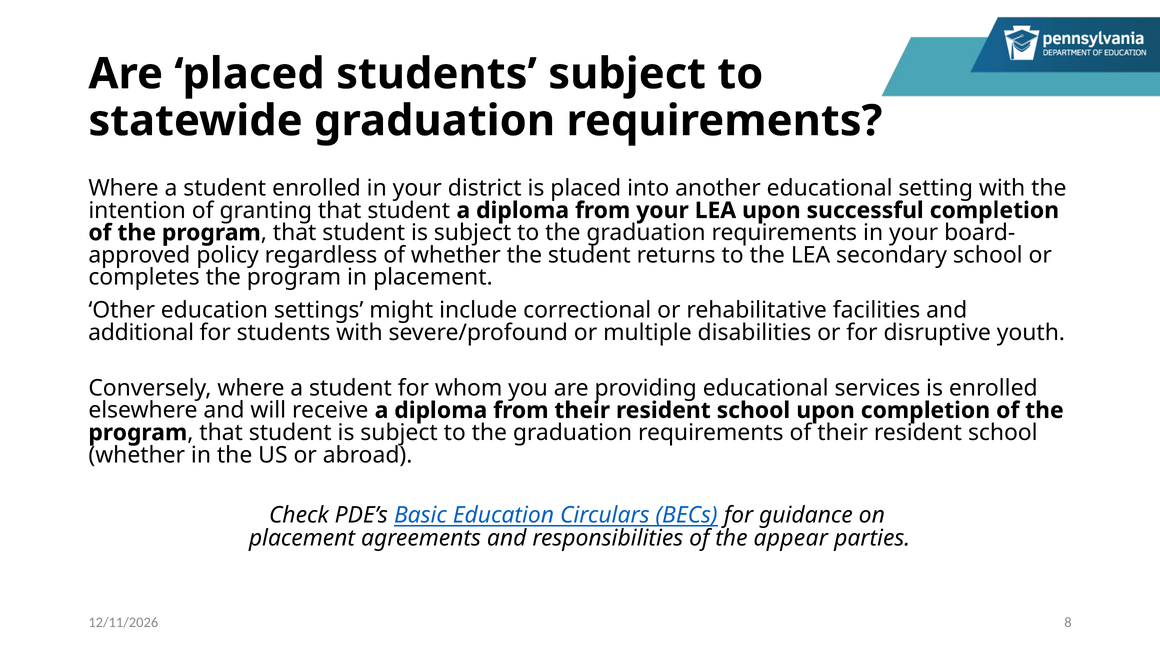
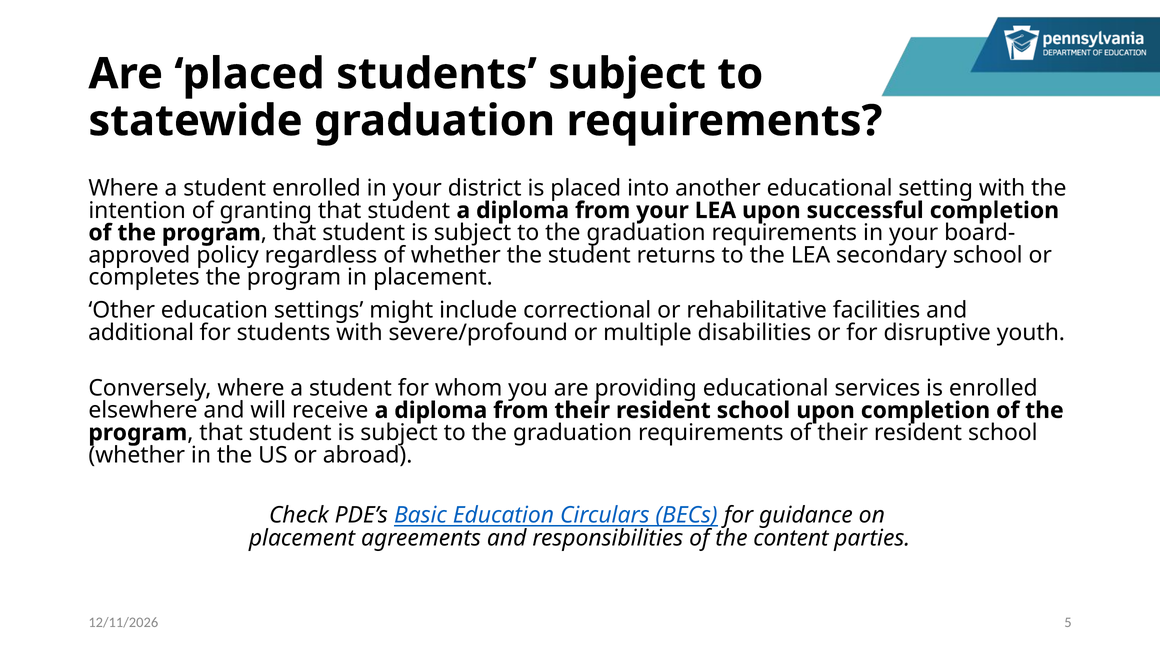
appear: appear -> content
8: 8 -> 5
